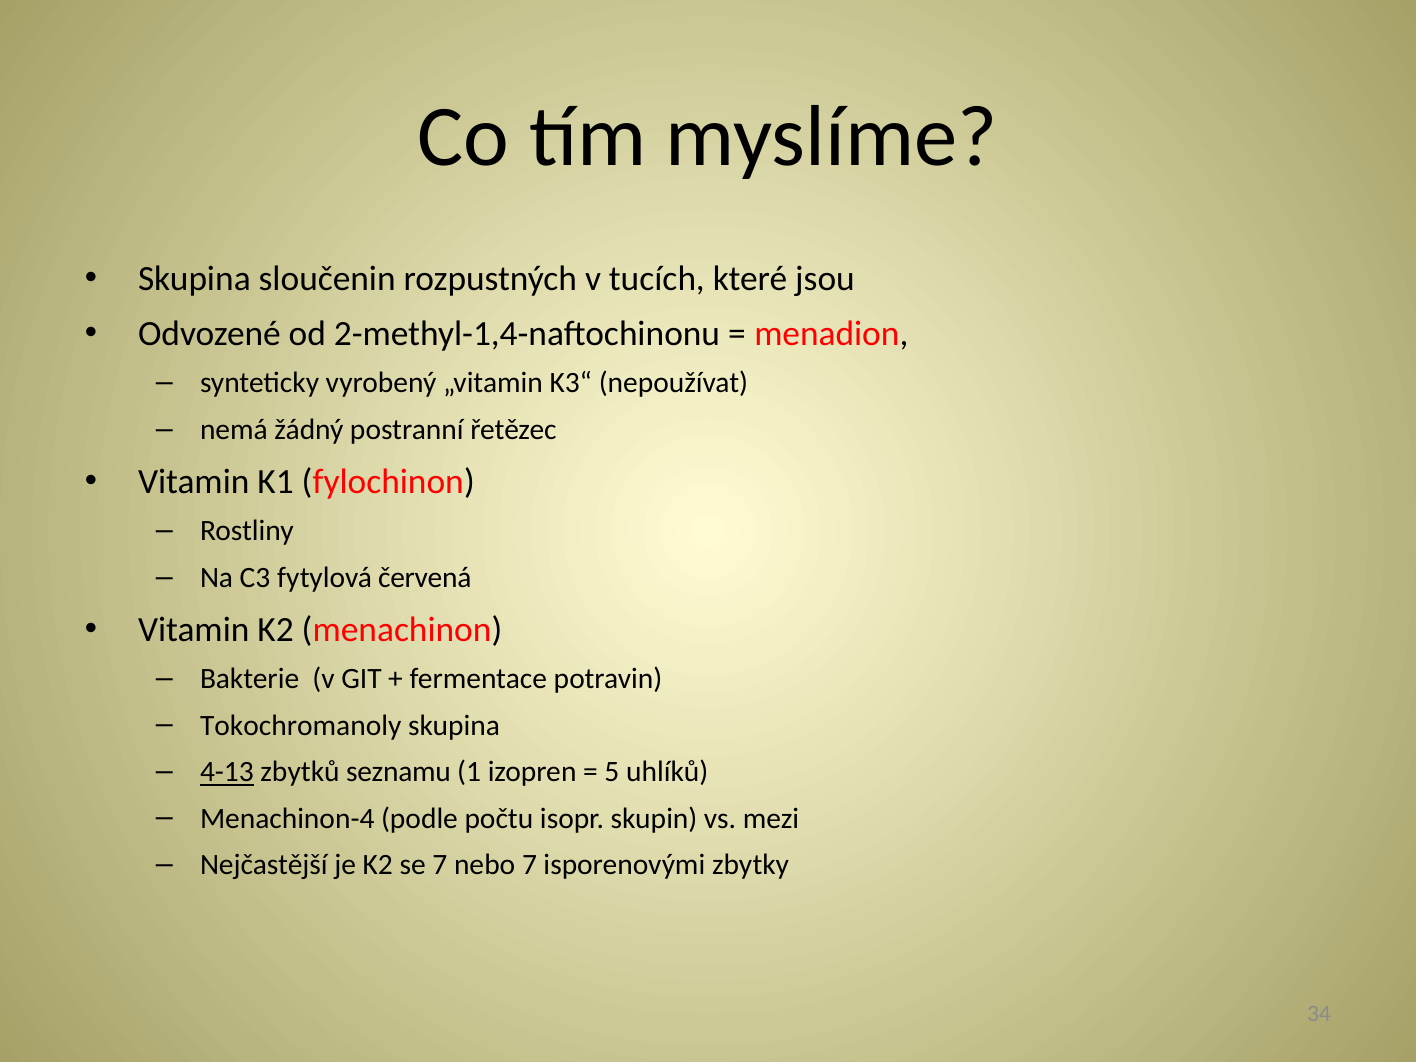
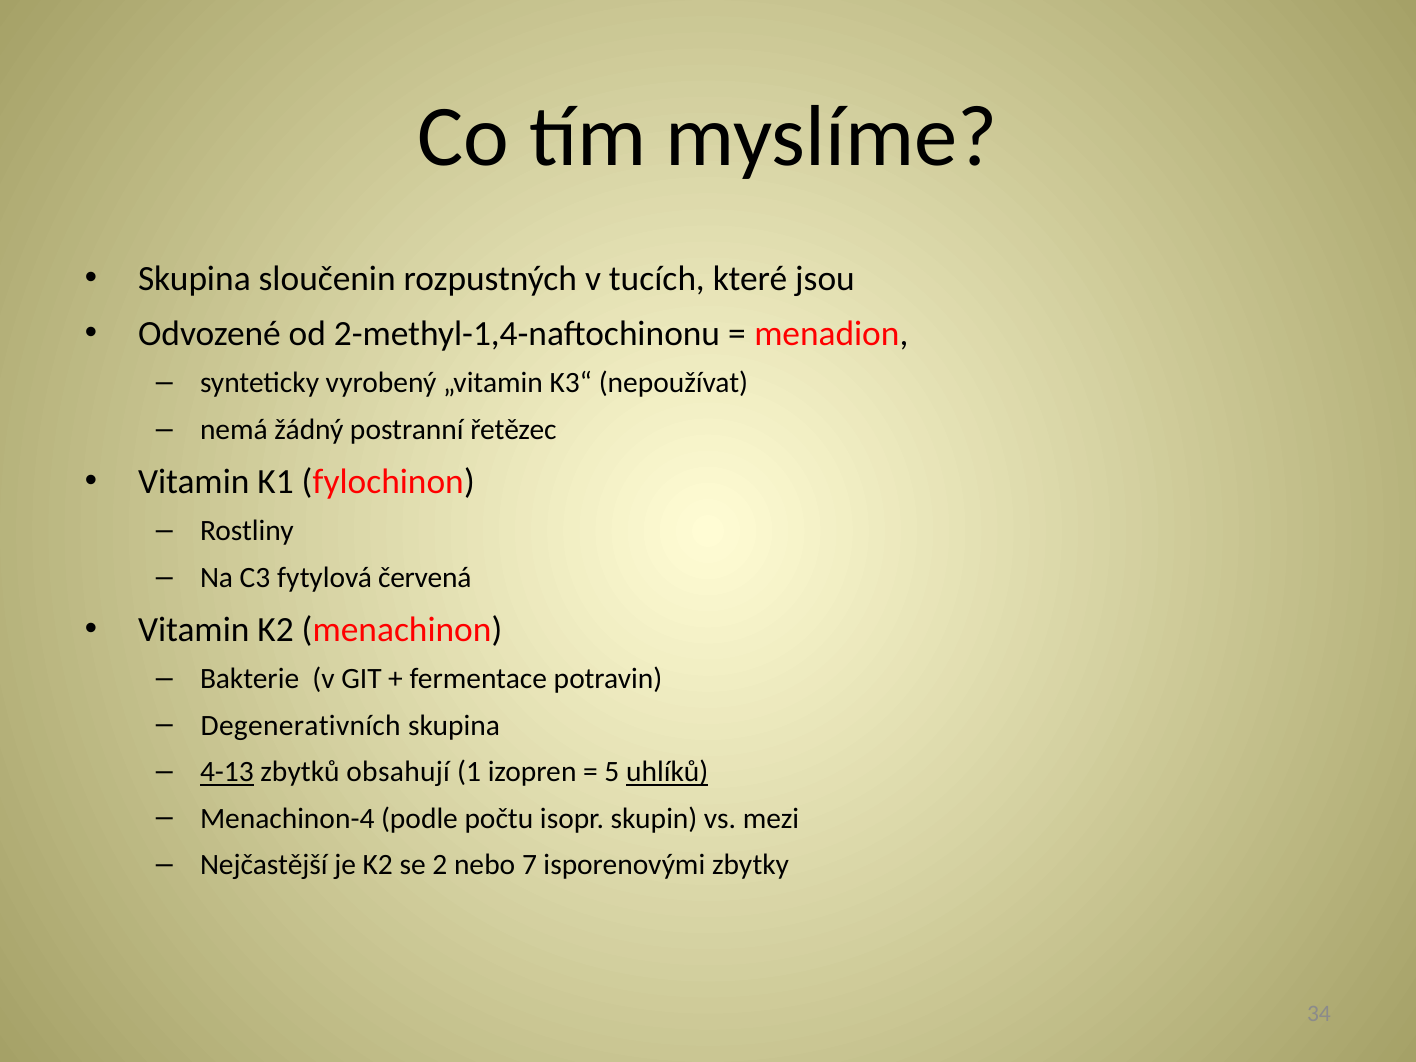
Tokochromanoly: Tokochromanoly -> Degenerativních
seznamu: seznamu -> obsahují
uhlíků underline: none -> present
se 7: 7 -> 2
